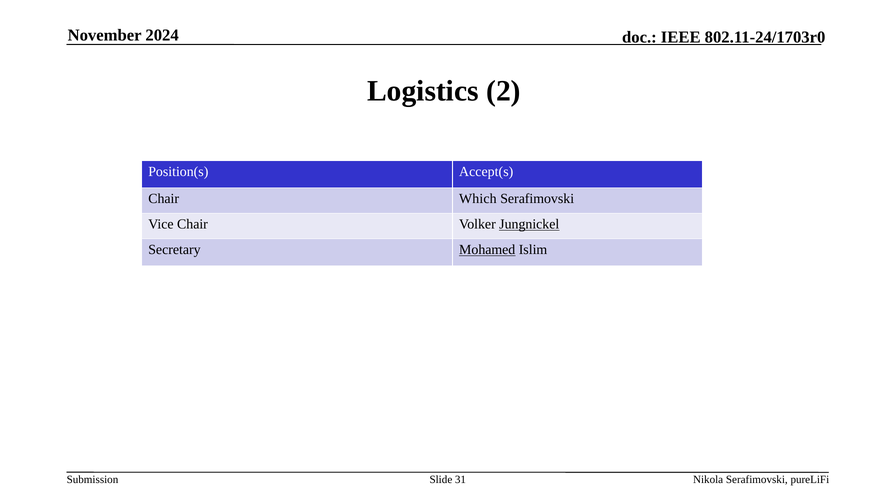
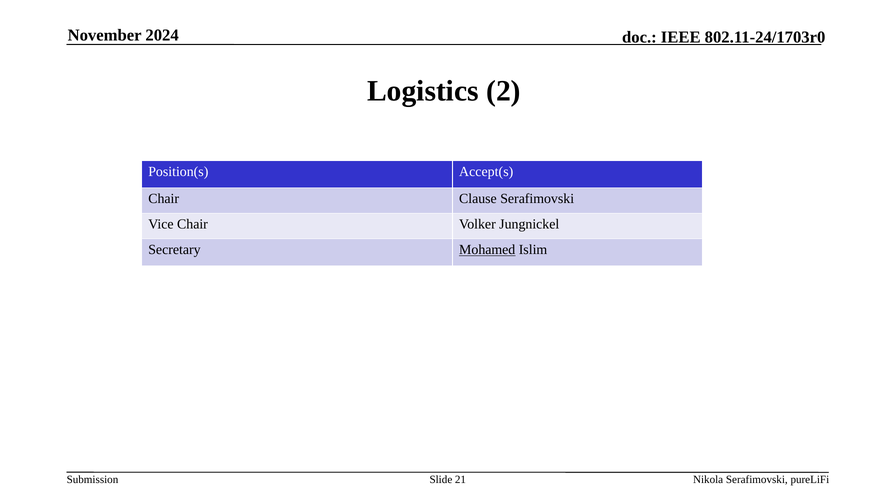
Which: Which -> Clause
Jungnickel underline: present -> none
31: 31 -> 21
